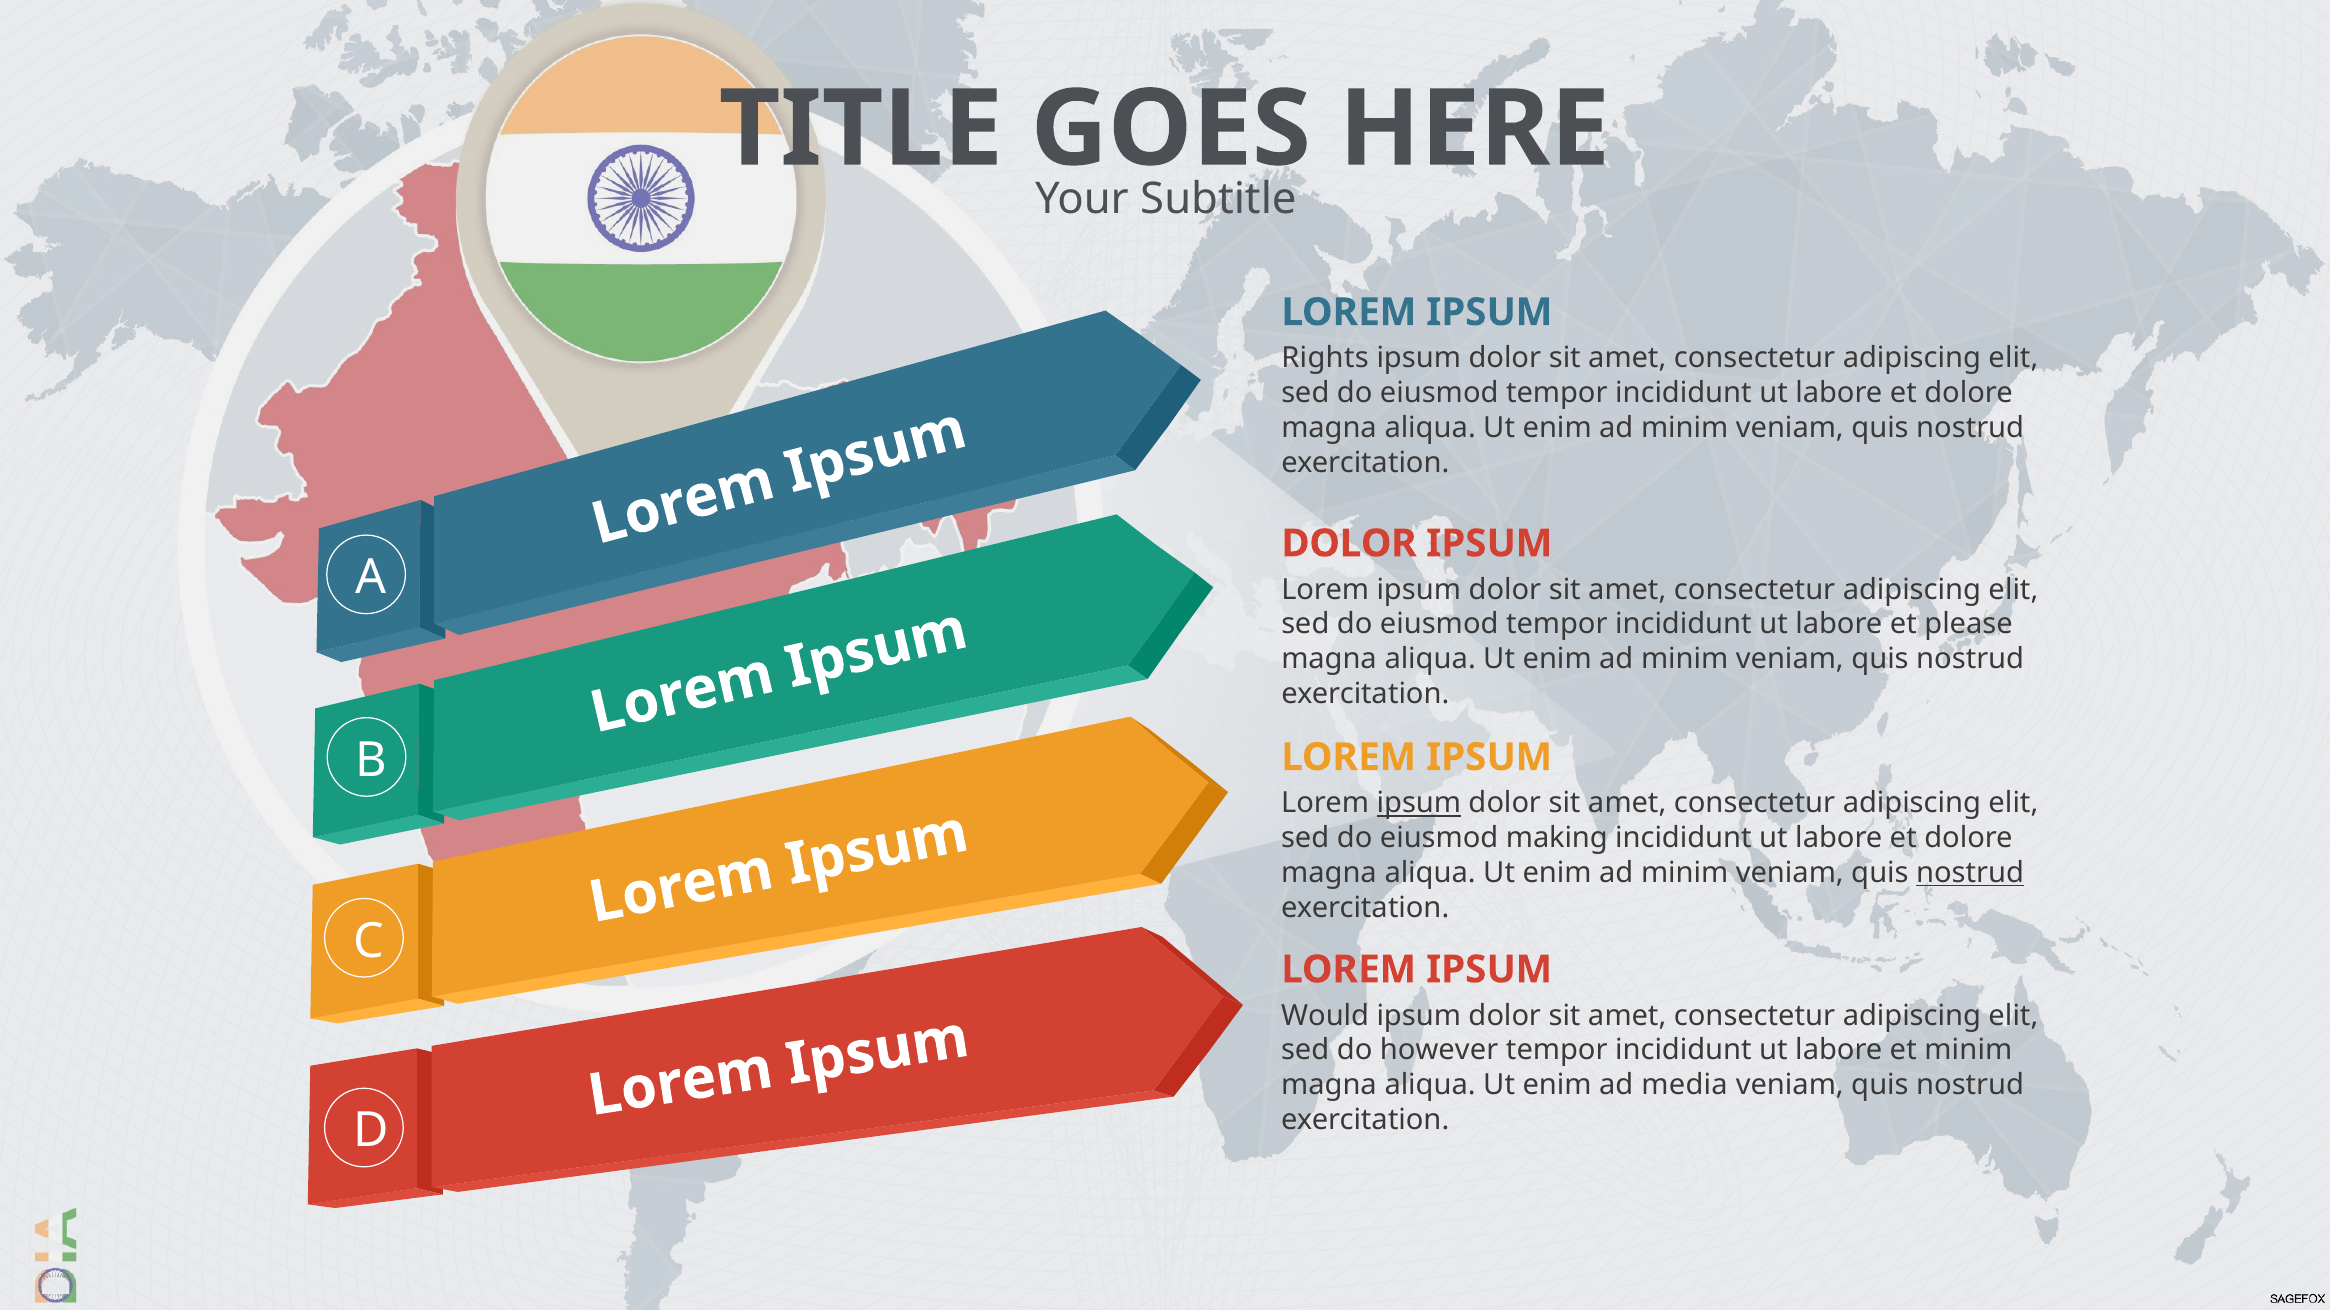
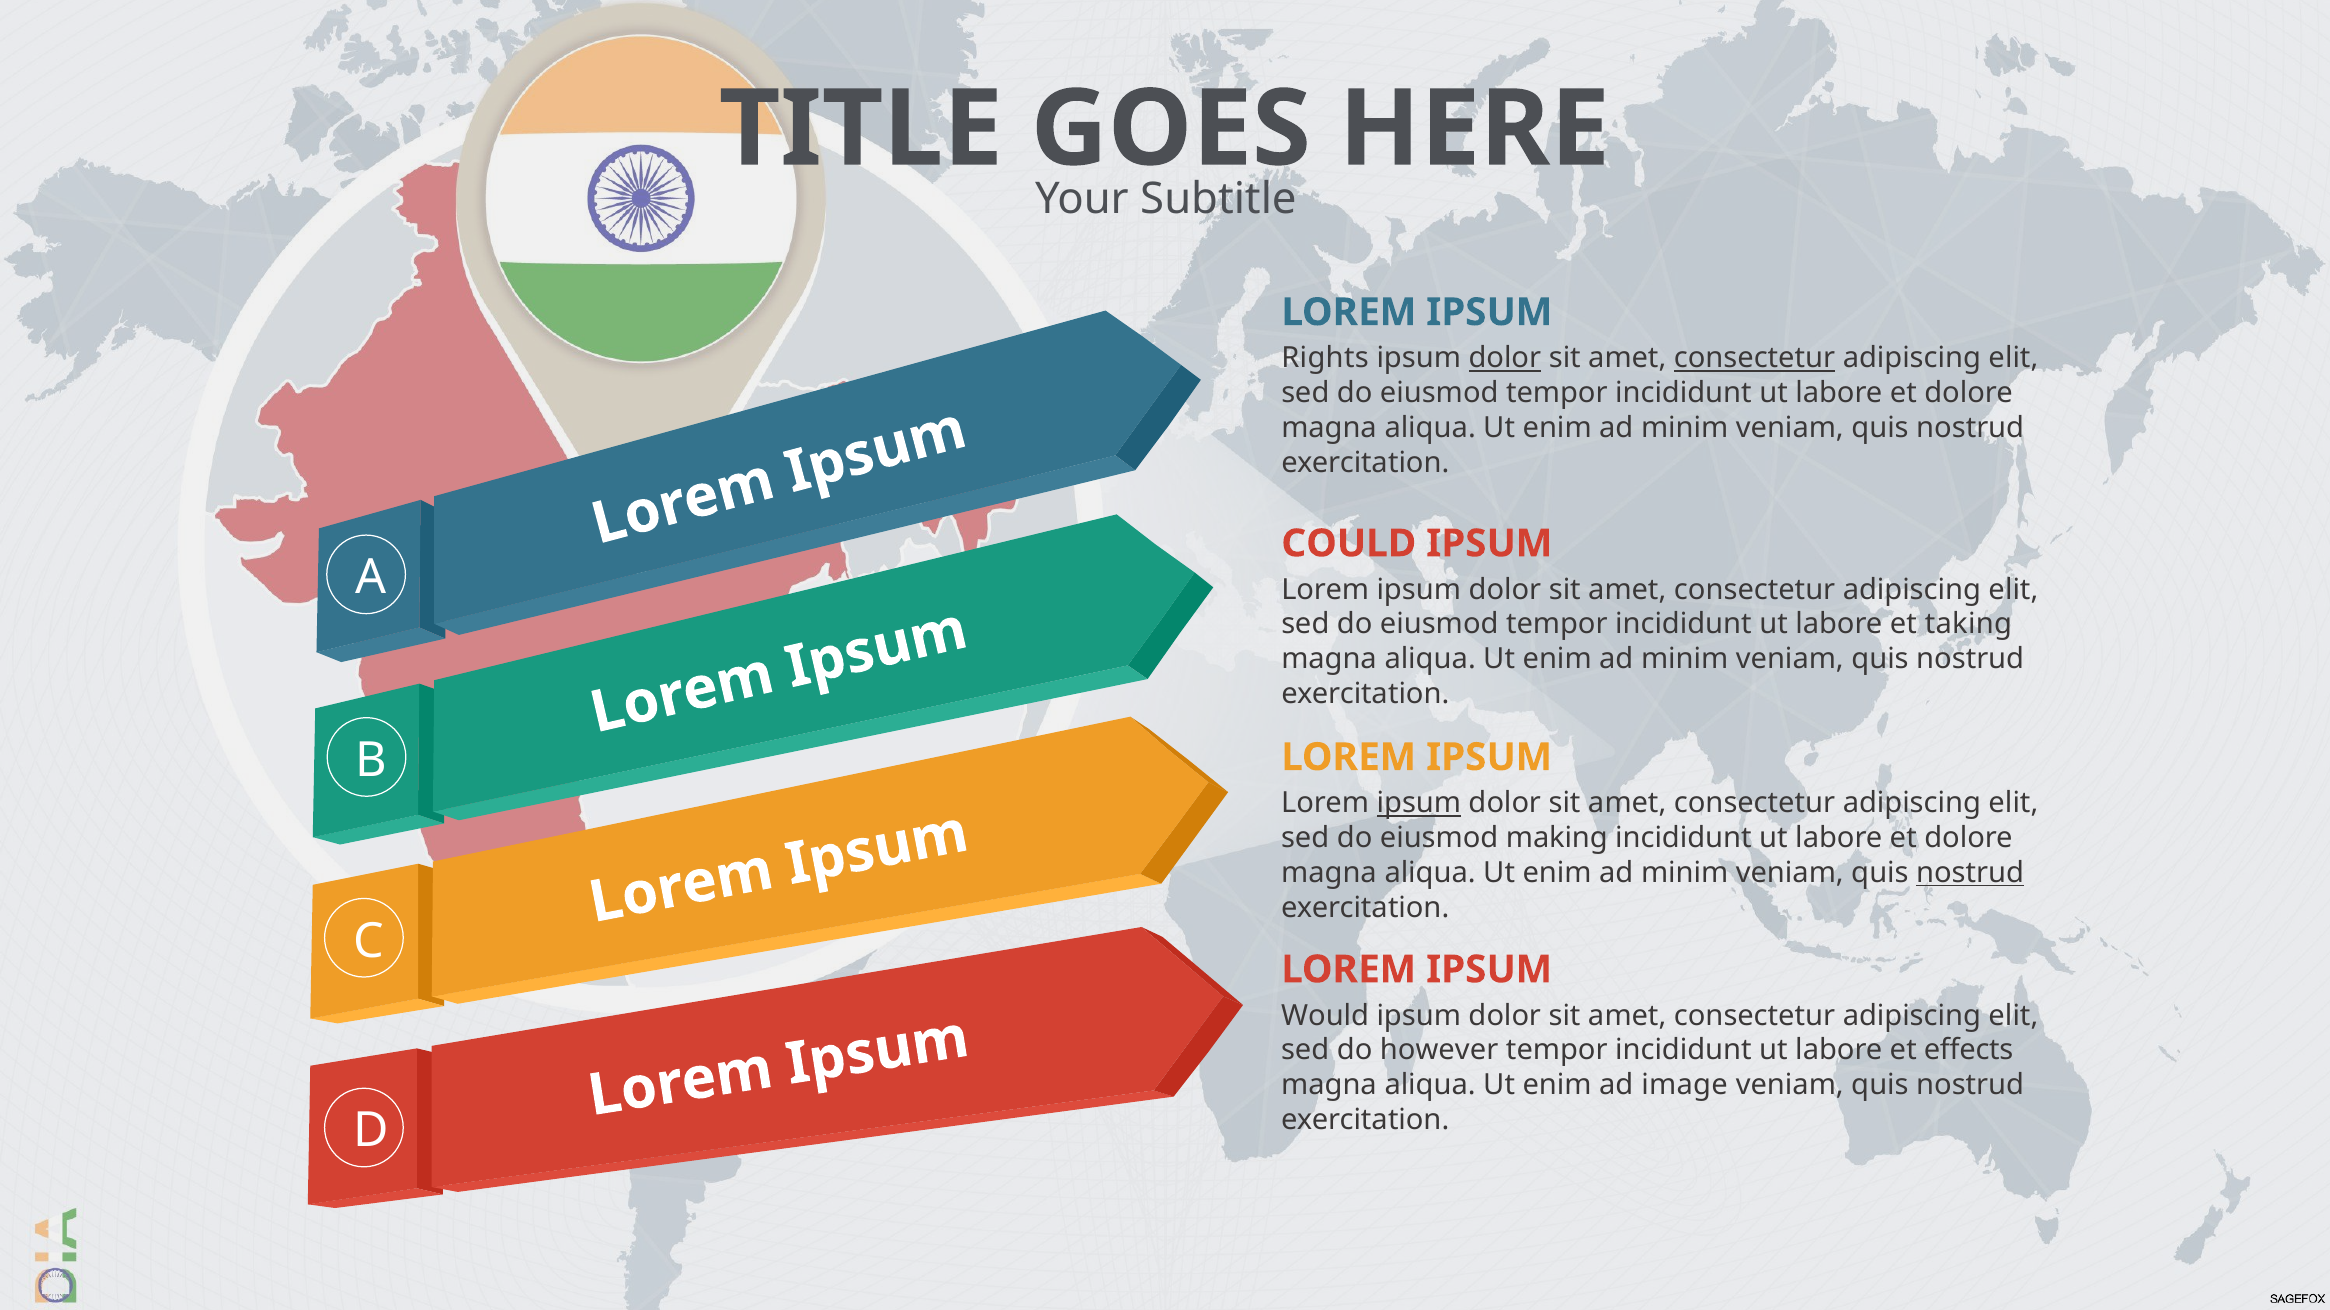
dolor at (1505, 358) underline: none -> present
consectetur at (1755, 358) underline: none -> present
DOLOR at (1349, 544): DOLOR -> COULD
please: please -> taking
et minim: minim -> effects
media: media -> image
